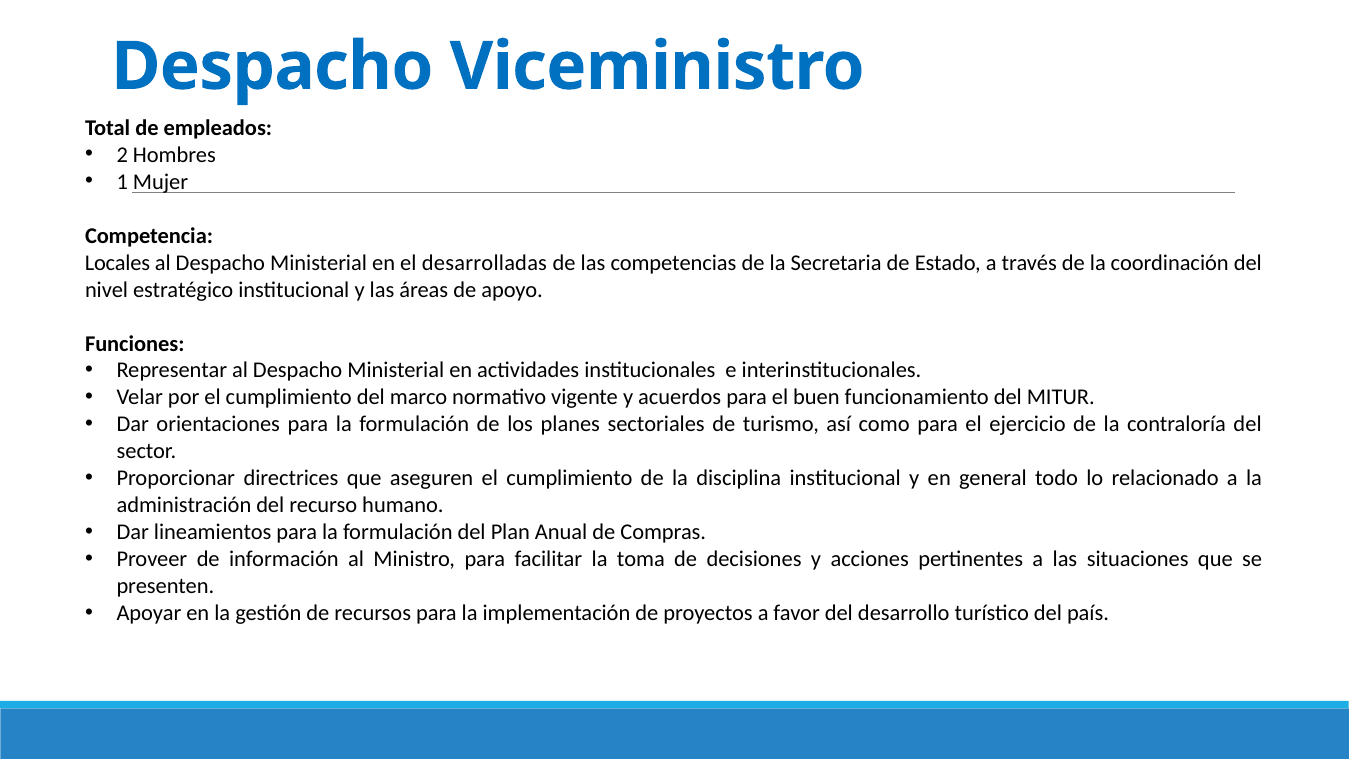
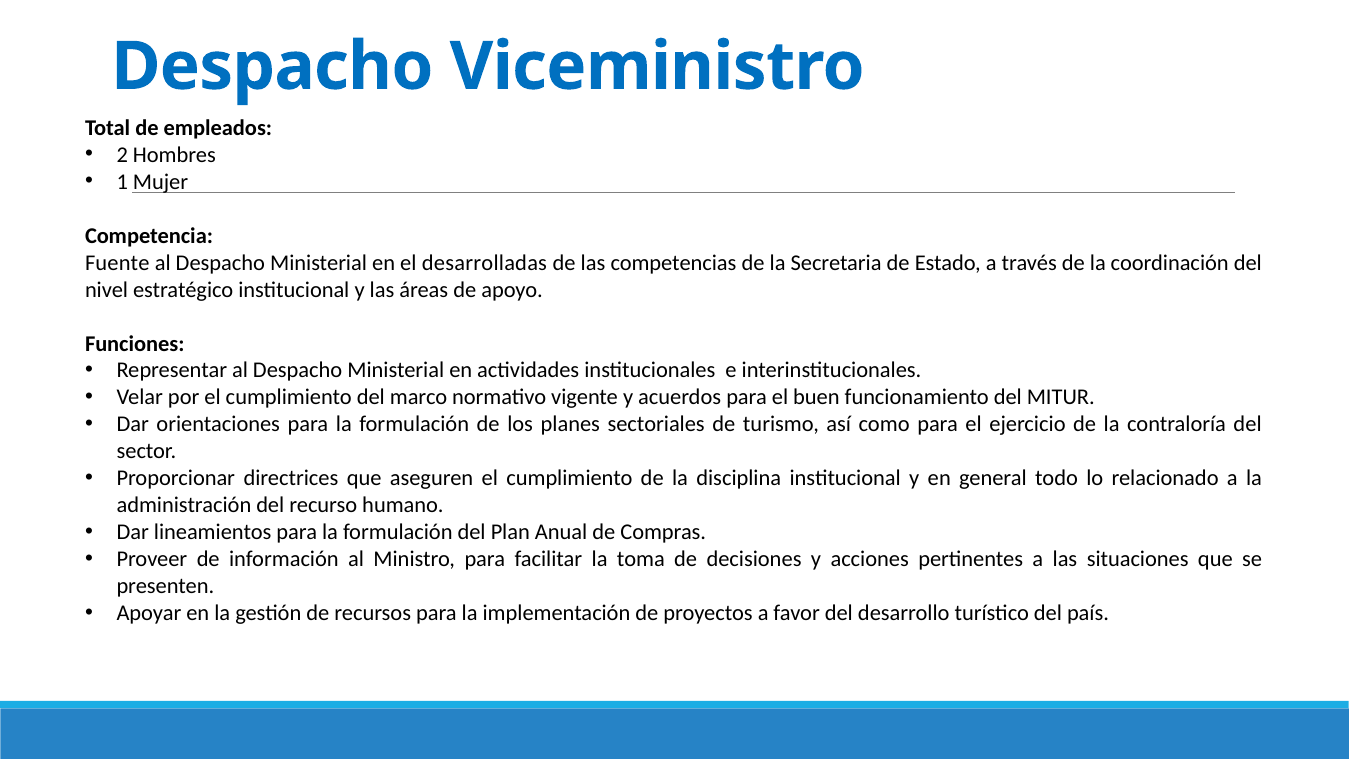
Locales: Locales -> Fuente
